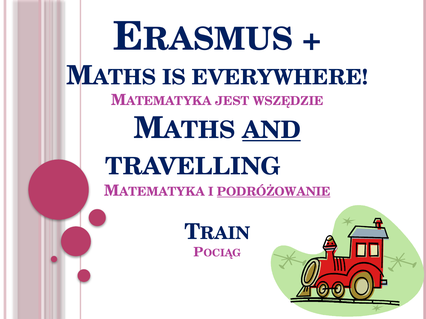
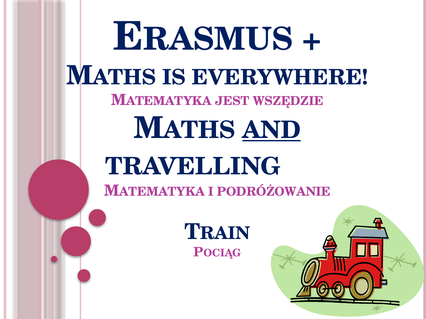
PODRÓŻOWANIE underline: present -> none
